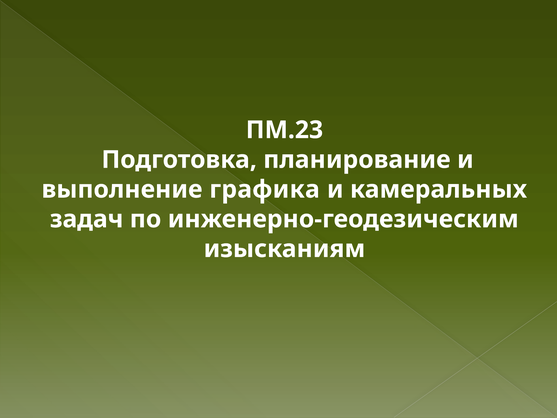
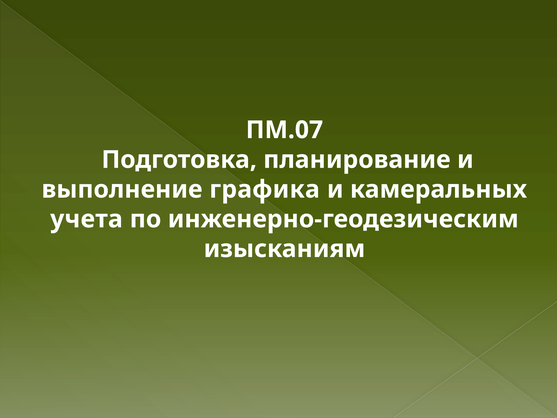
ПМ.23: ПМ.23 -> ПМ.07
задач: задач -> учета
